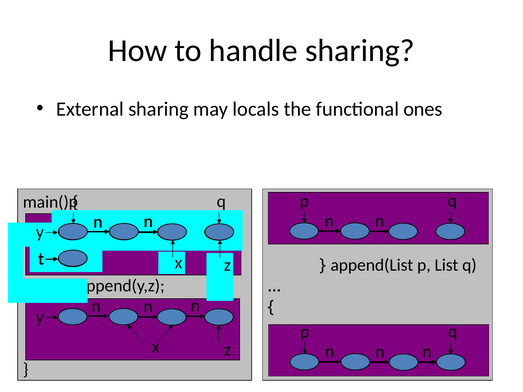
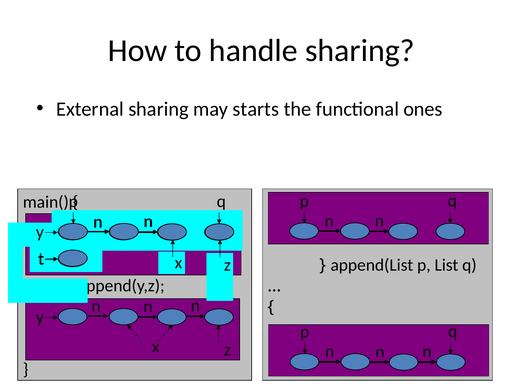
locals: locals -> starts
